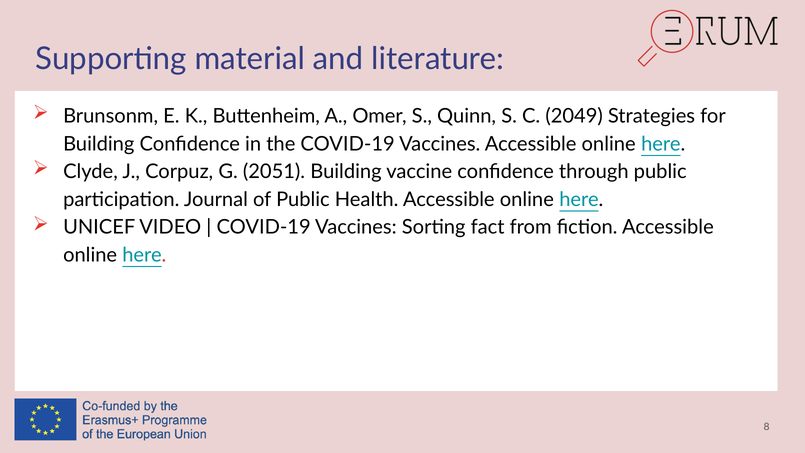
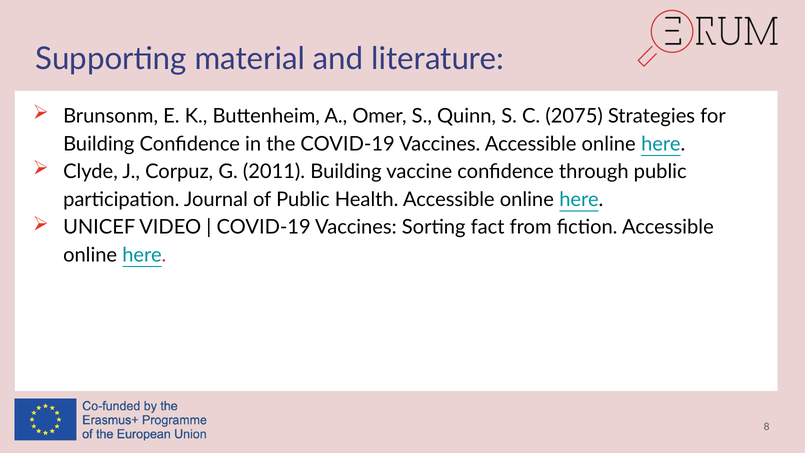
2049: 2049 -> 2075
2051: 2051 -> 2011
